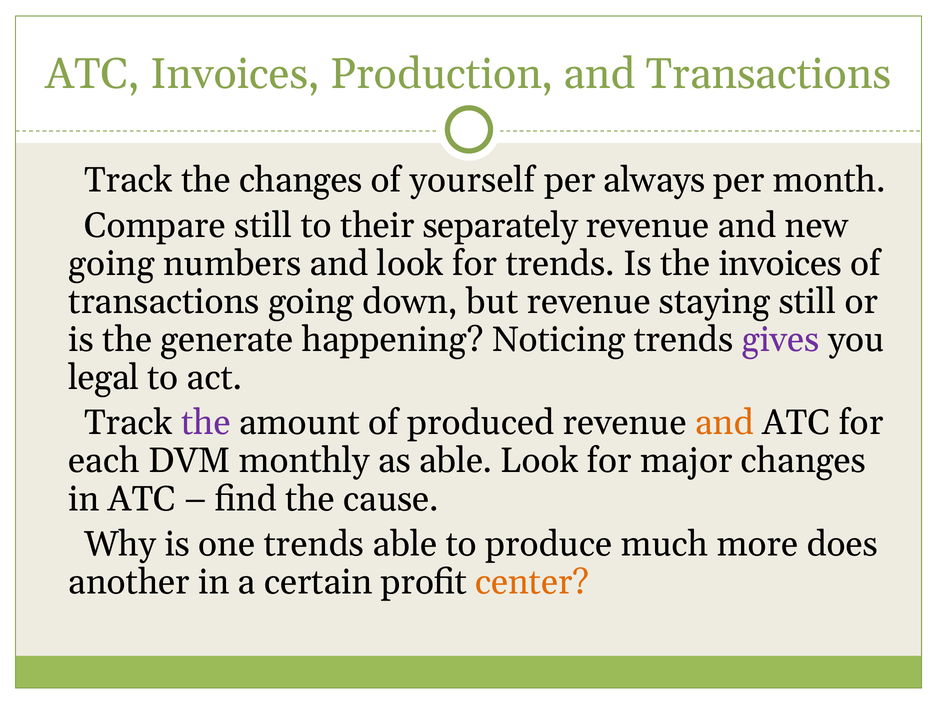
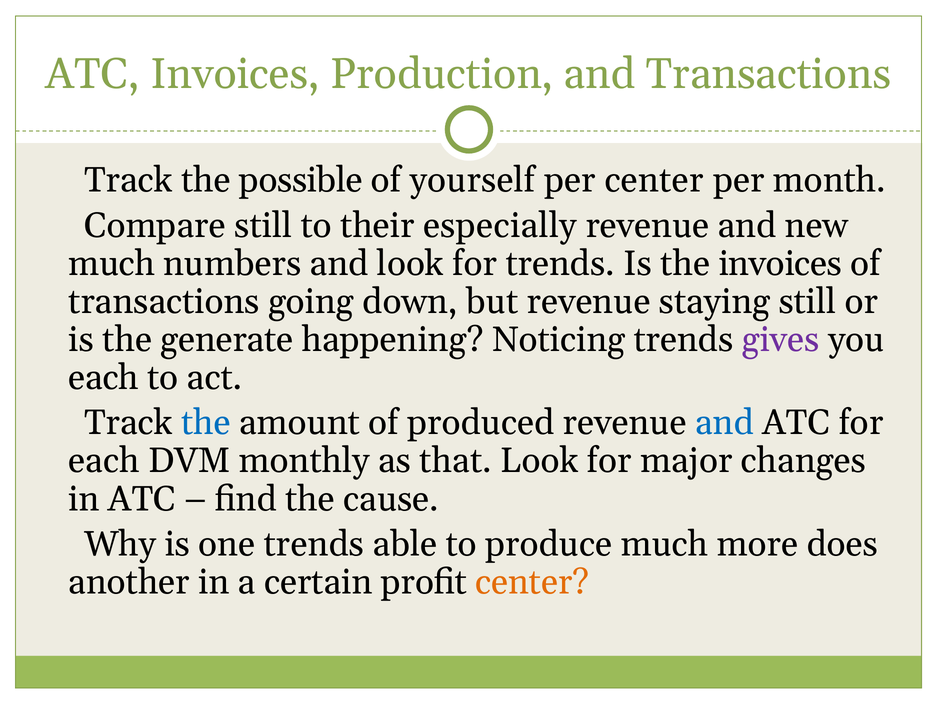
the changes: changes -> possible
per always: always -> center
separately: separately -> especially
going at (112, 263): going -> much
legal at (104, 377): legal -> each
the at (206, 422) colour: purple -> blue
and at (724, 422) colour: orange -> blue
as able: able -> that
